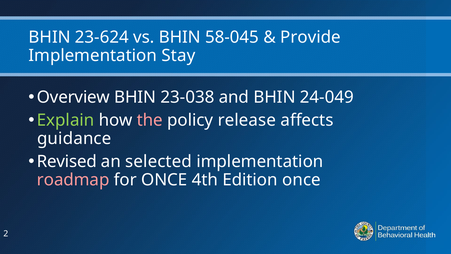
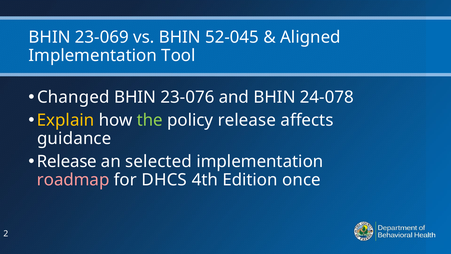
23-624: 23-624 -> 23-069
58-045: 58-045 -> 52-045
Provide: Provide -> Aligned
Stay: Stay -> Tool
Overview: Overview -> Changed
23-038: 23-038 -> 23-076
24-049: 24-049 -> 24-078
Explain colour: light green -> yellow
the colour: pink -> light green
Revised at (67, 161): Revised -> Release
for ONCE: ONCE -> DHCS
